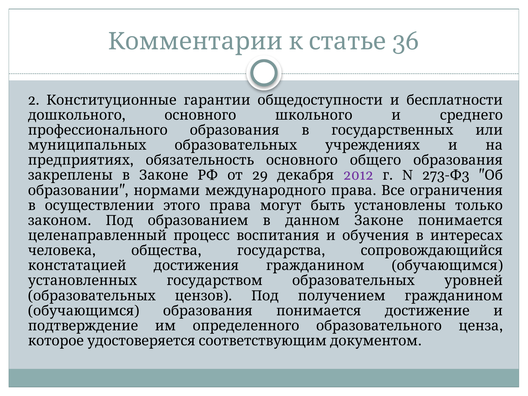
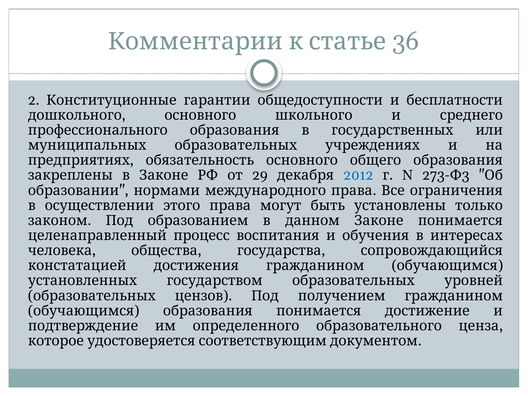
2012 colour: purple -> blue
